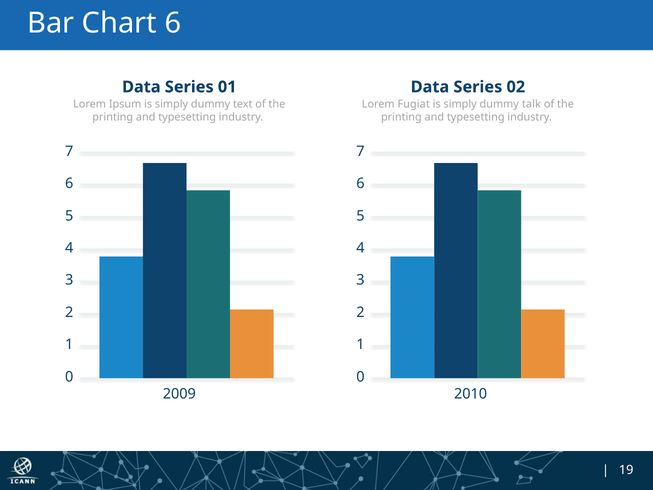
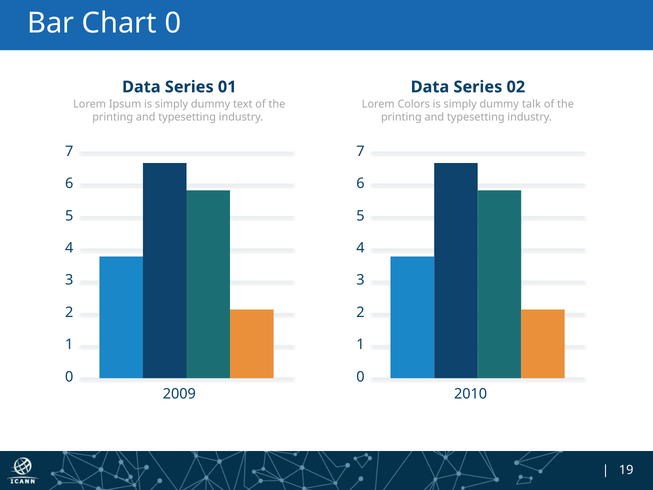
Chart 6: 6 -> 0
Fugiat: Fugiat -> Colors
